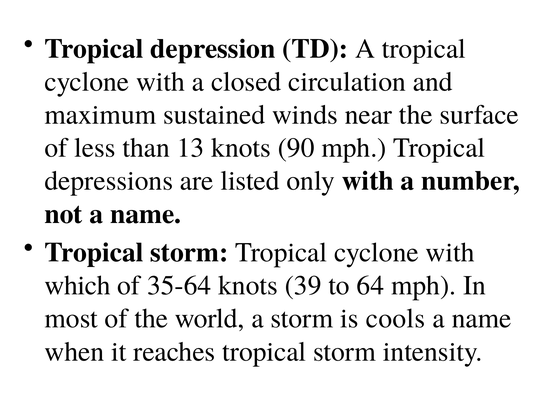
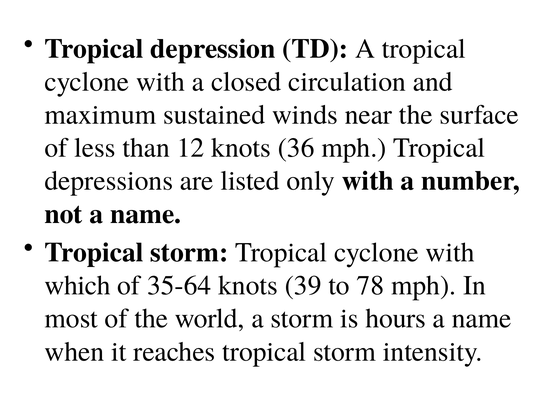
13: 13 -> 12
90: 90 -> 36
64: 64 -> 78
cools: cools -> hours
